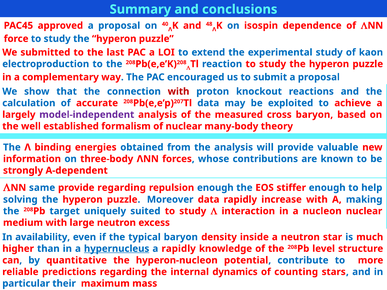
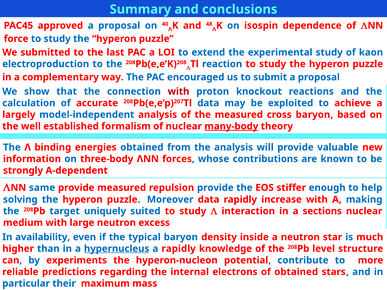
model-independent colour: purple -> blue
many-body underline: none -> present
provide regarding: regarding -> measured
repulsion enough: enough -> provide
nucleon: nucleon -> sections
quantitative: quantitative -> experiments
dynamics: dynamics -> electrons
of counting: counting -> obtained
